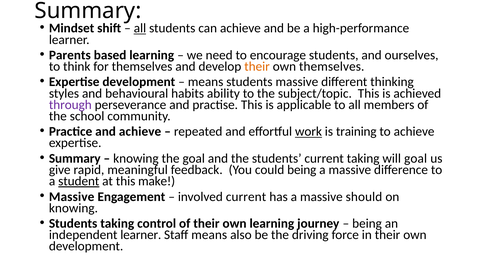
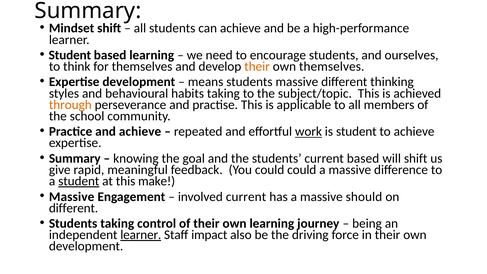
all at (140, 28) underline: present -> none
Parents at (70, 55): Parents -> Student
habits ability: ability -> taking
through colour: purple -> orange
is training: training -> student
current taking: taking -> based
will goal: goal -> shift
could being: being -> could
knowing at (73, 208): knowing -> different
learner at (141, 235) underline: none -> present
Staff means: means -> impact
